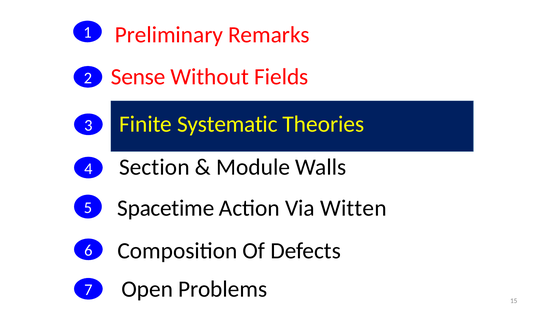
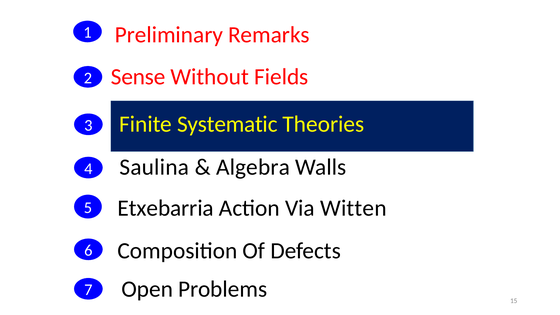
Section: Section -> Saulina
Module: Module -> Algebra
Spacetime: Spacetime -> Etxebarria
